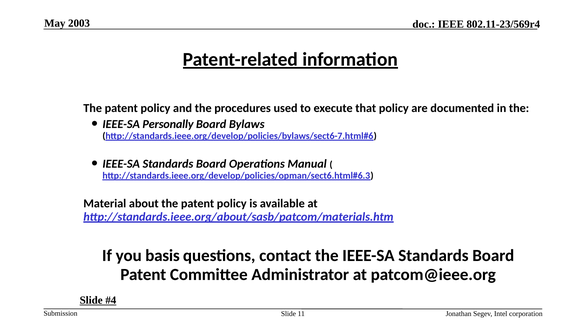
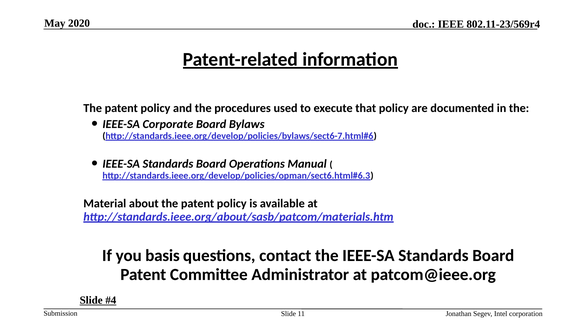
2003: 2003 -> 2020
Personally: Personally -> Corporate
